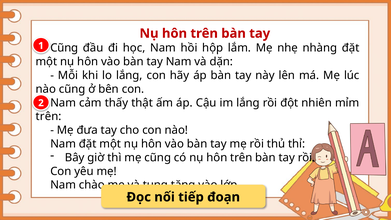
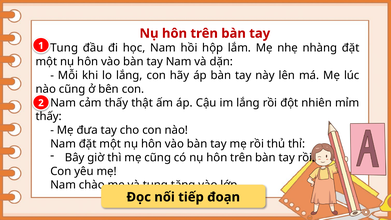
Cũng at (64, 48): Cũng -> Tung
trên at (49, 116): trên -> thấy
